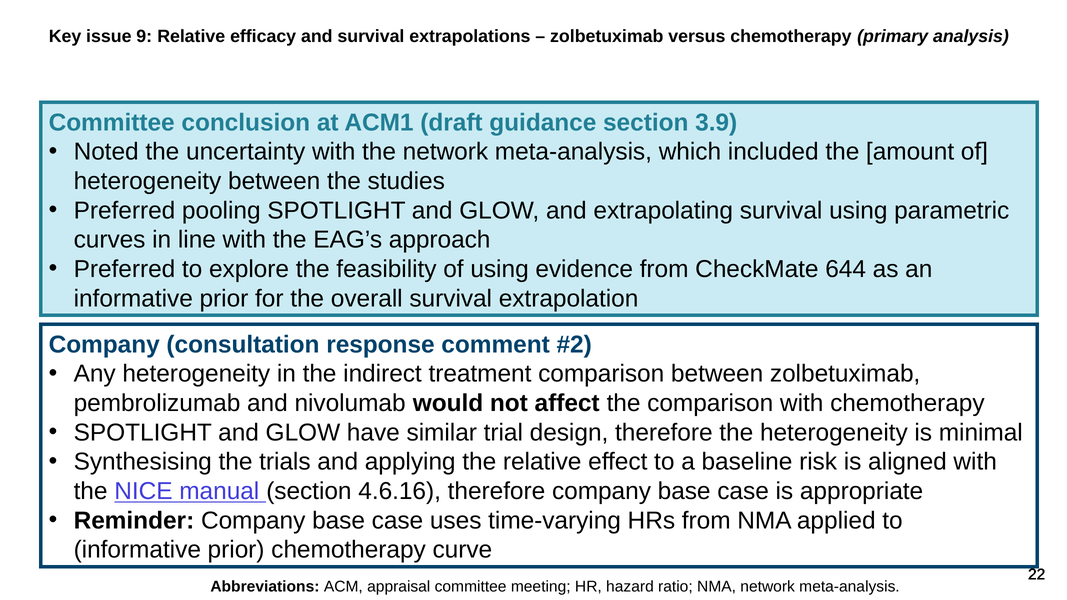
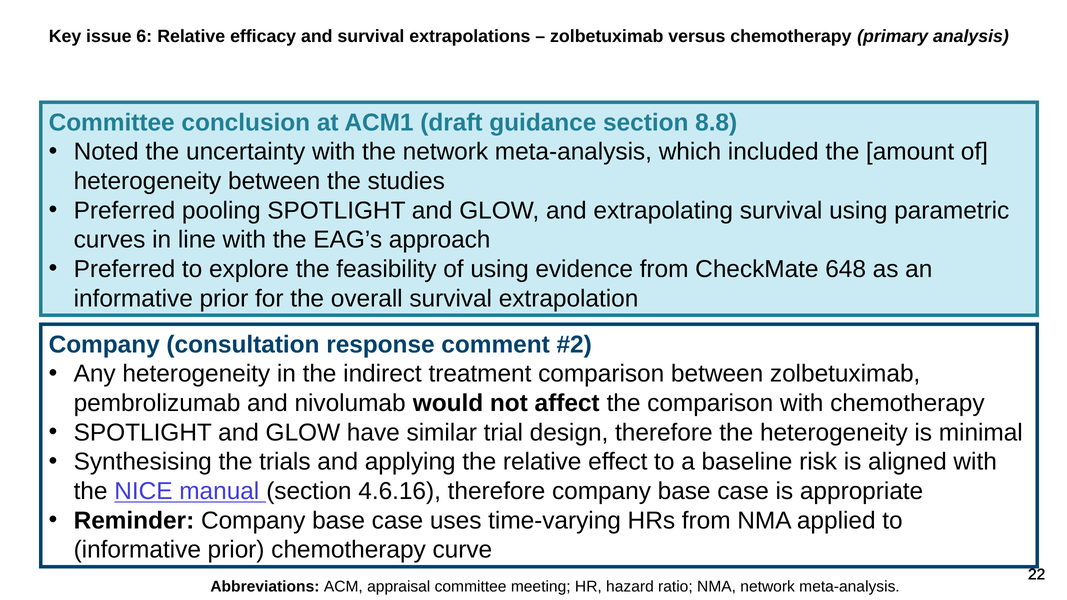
9: 9 -> 6
3.9: 3.9 -> 8.8
644: 644 -> 648
